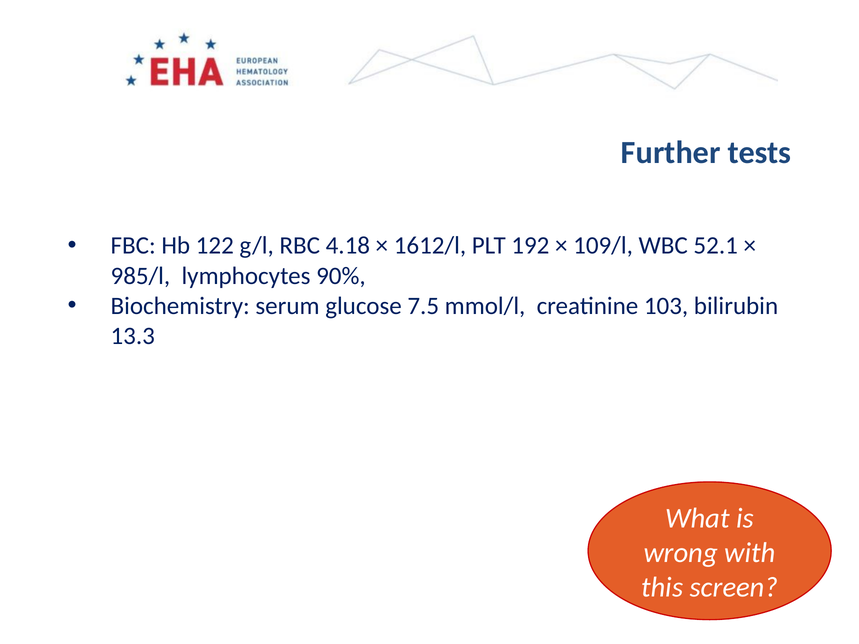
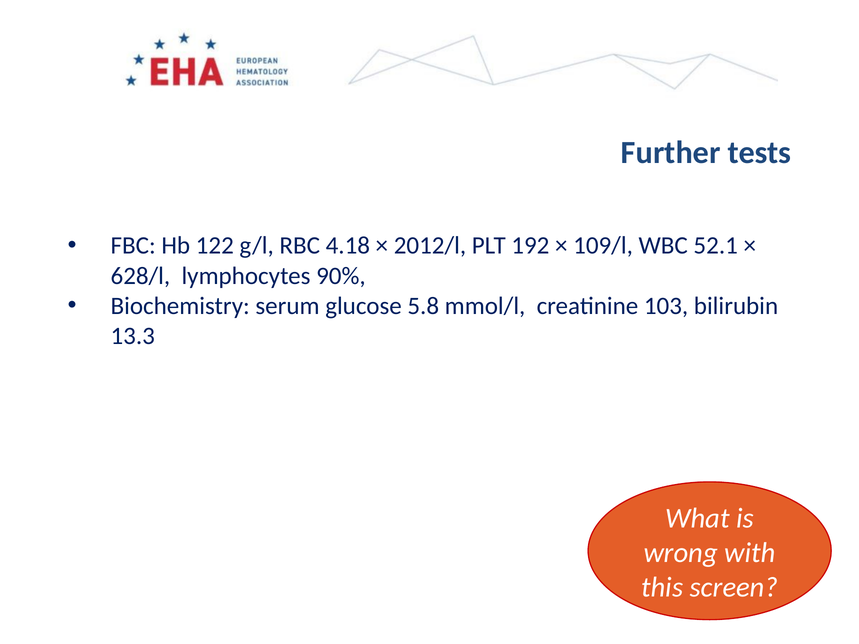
1612/l: 1612/l -> 2012/l
985/l: 985/l -> 628/l
7.5: 7.5 -> 5.8
